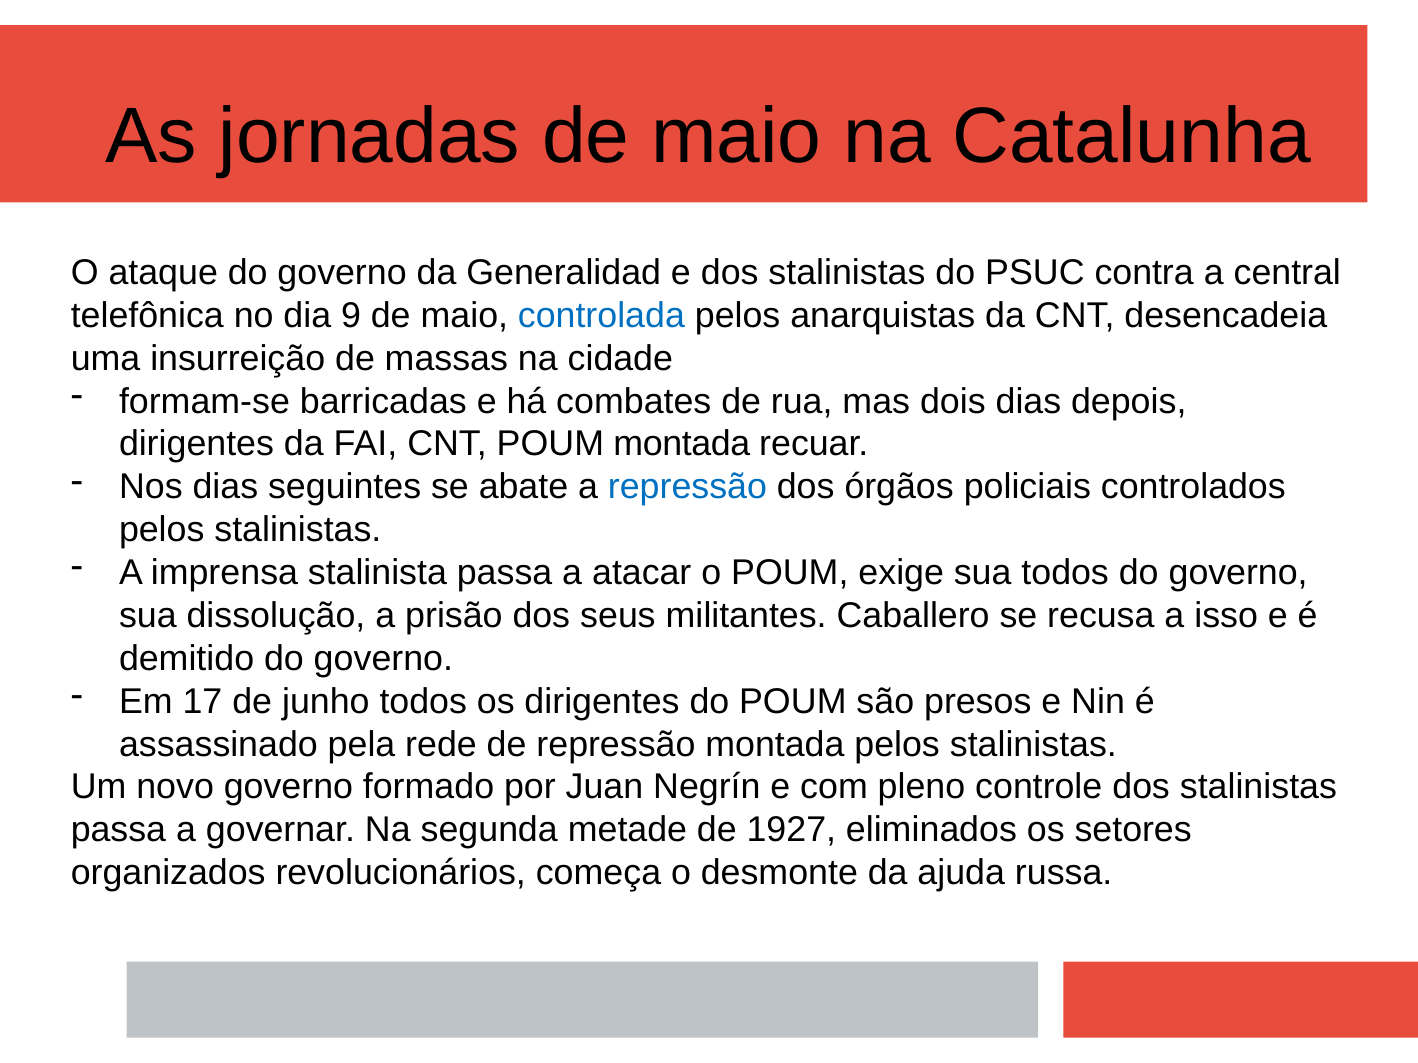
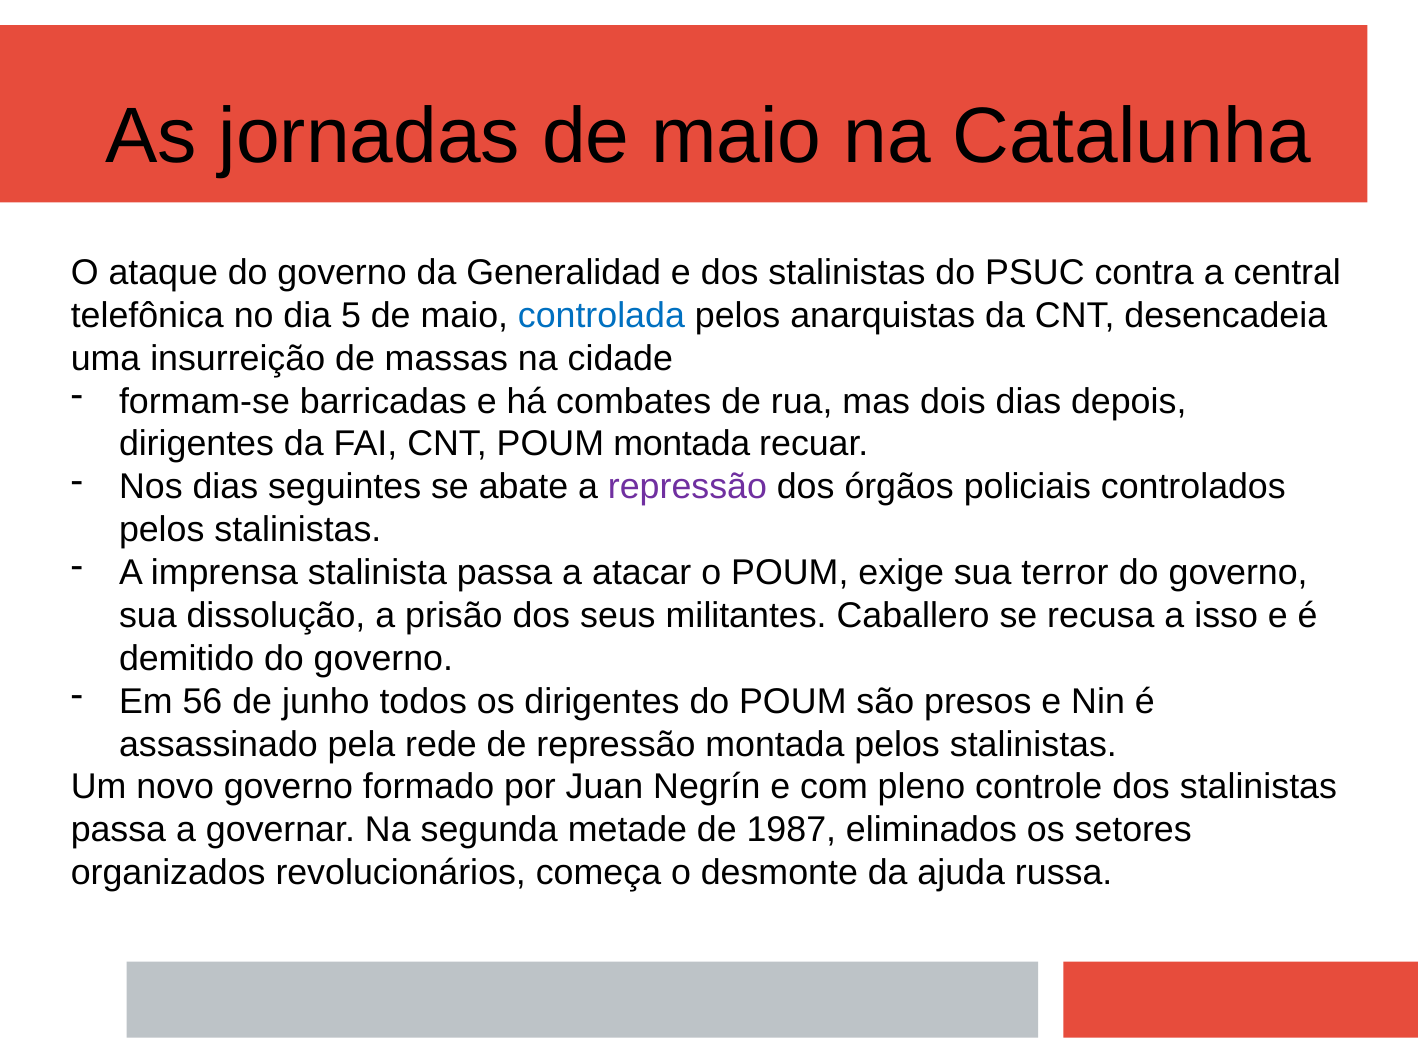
9: 9 -> 5
repressão at (687, 487) colour: blue -> purple
sua todos: todos -> terror
17: 17 -> 56
1927: 1927 -> 1987
